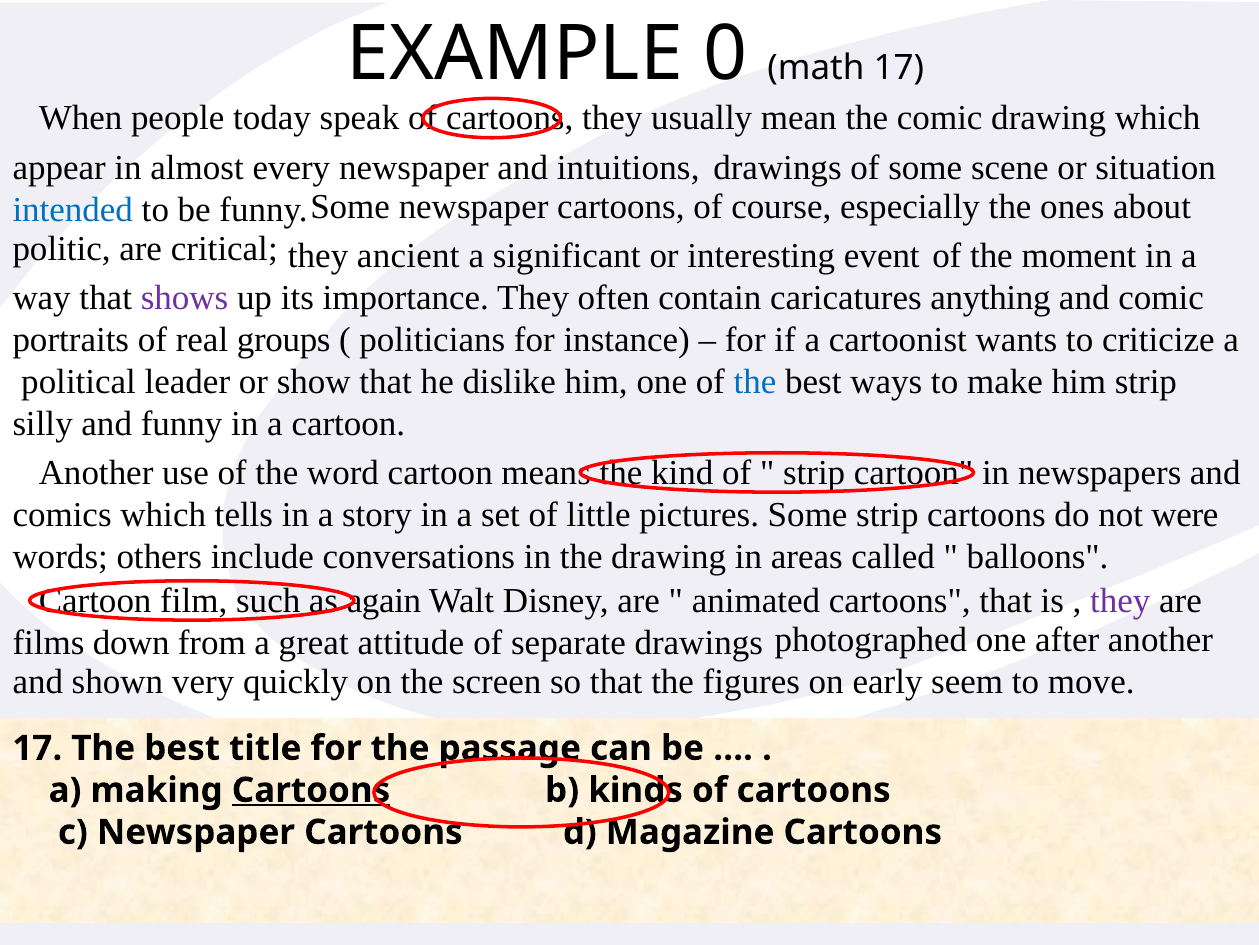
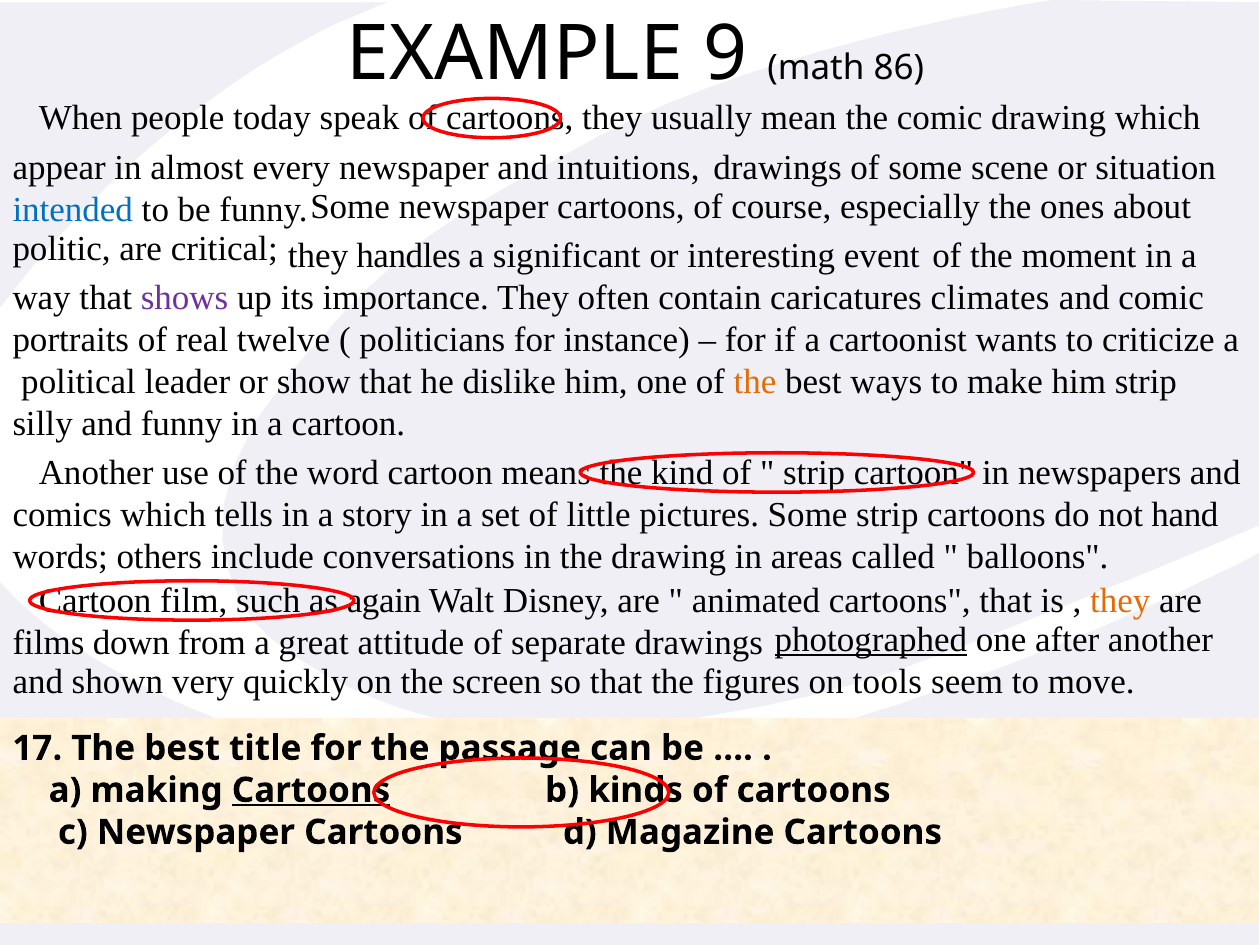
0: 0 -> 9
math 17: 17 -> 86
ancient: ancient -> handles
anything: anything -> climates
groups: groups -> twelve
the at (755, 382) colour: blue -> orange
were: were -> hand
they at (1120, 600) colour: purple -> orange
photographed underline: none -> present
early: early -> tools
